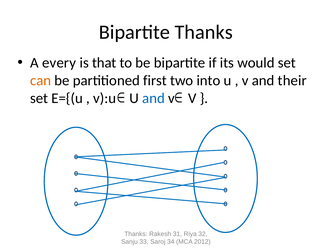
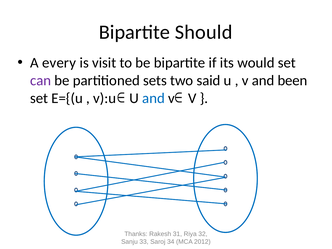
Bipartite Thanks: Thanks -> Should
that: that -> visit
can colour: orange -> purple
first: first -> sets
into: into -> said
their: their -> been
